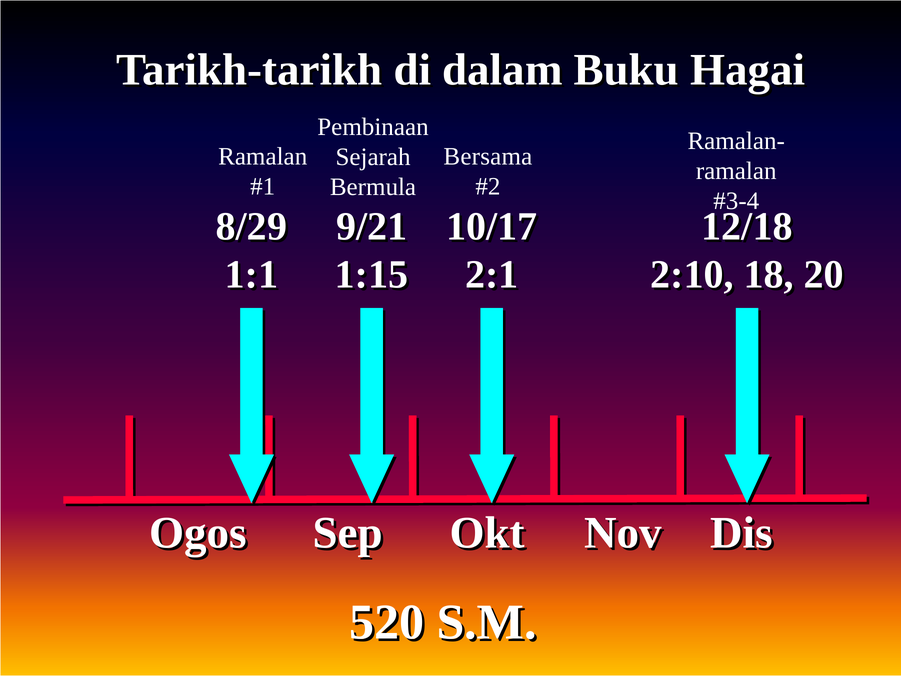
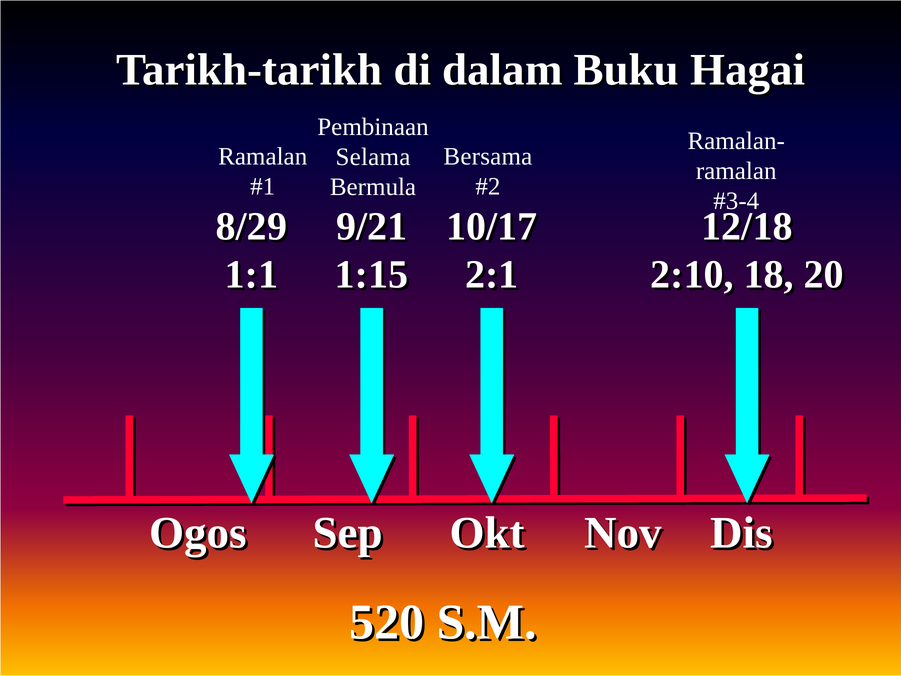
Sejarah: Sejarah -> Selama
